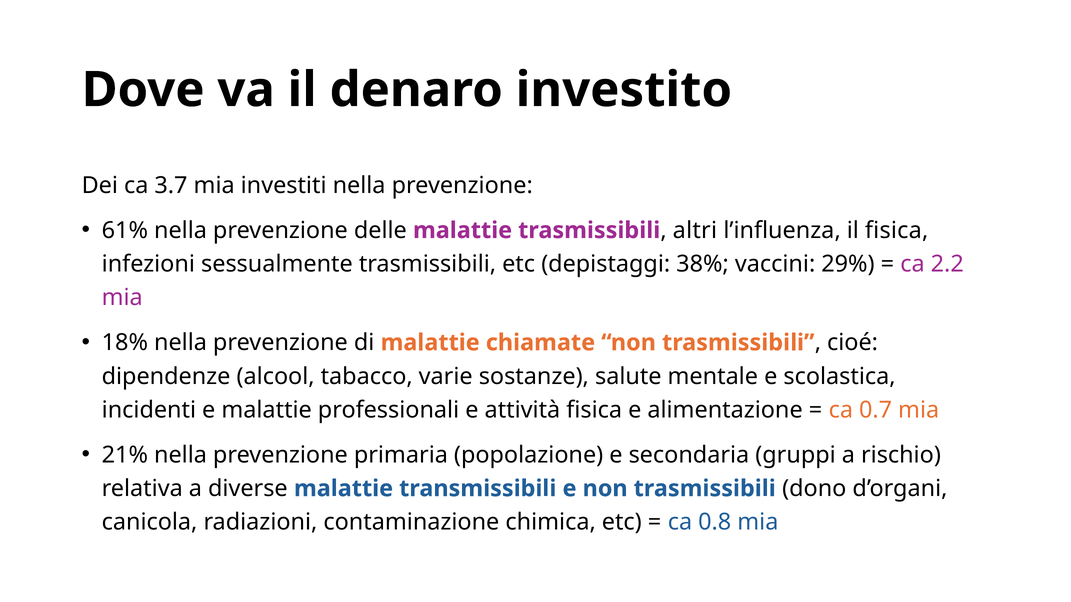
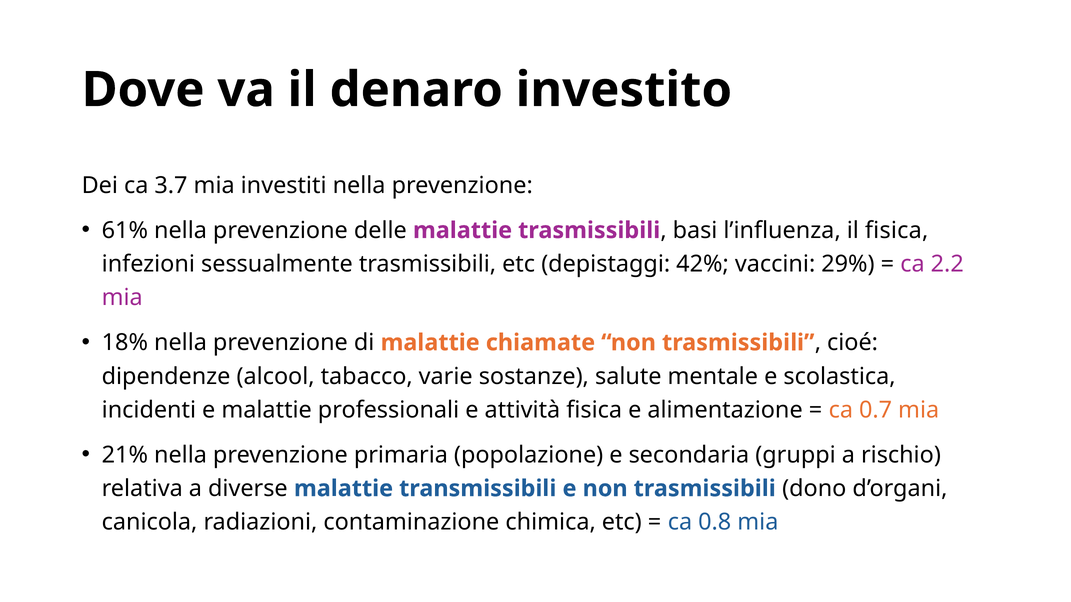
altri: altri -> basi
38%: 38% -> 42%
